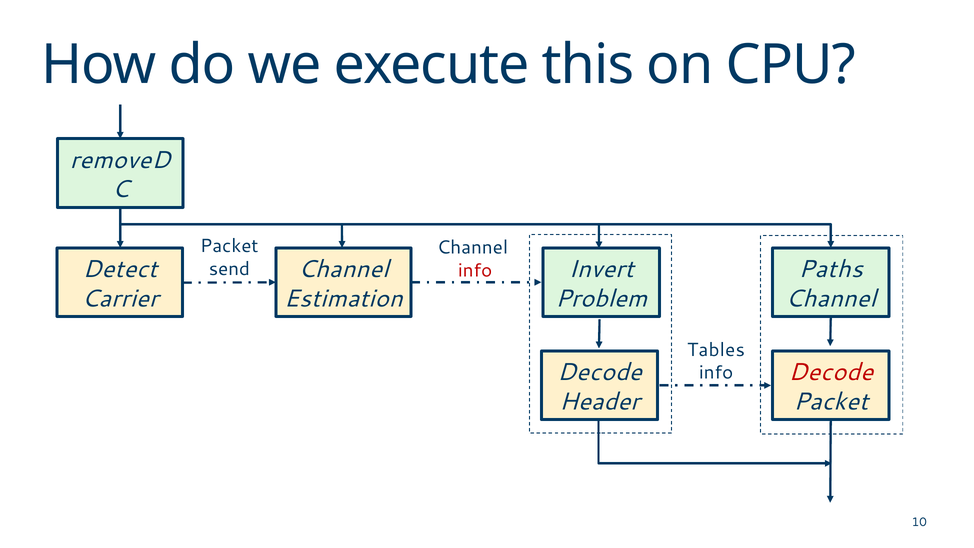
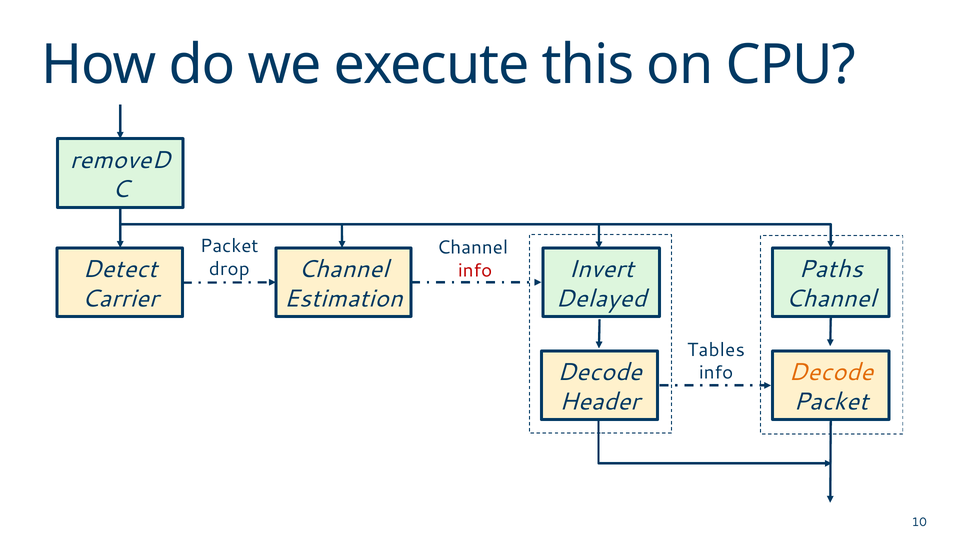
send: send -> drop
Problem: Problem -> Delayed
Decode at (831, 372) colour: red -> orange
